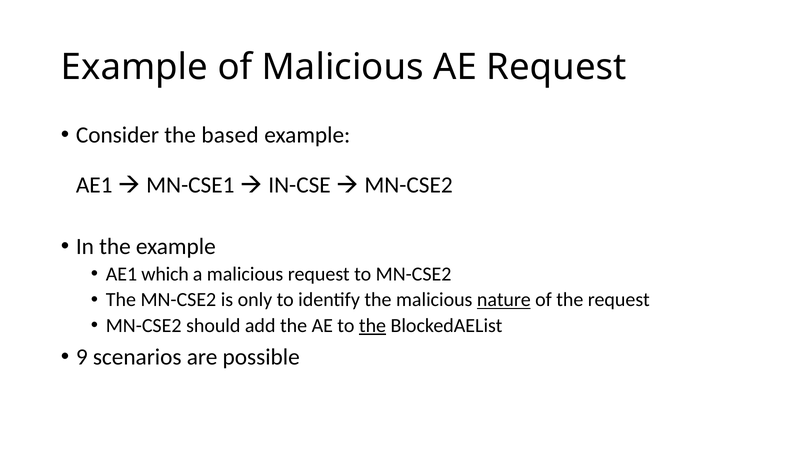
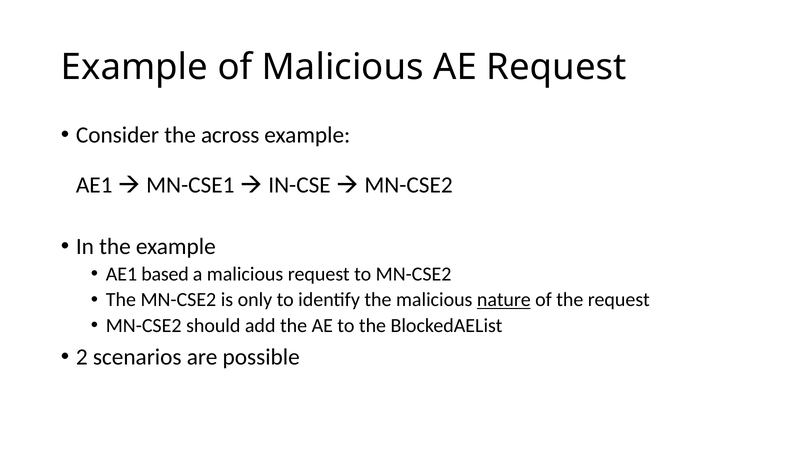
based: based -> across
which: which -> based
the at (373, 326) underline: present -> none
9: 9 -> 2
